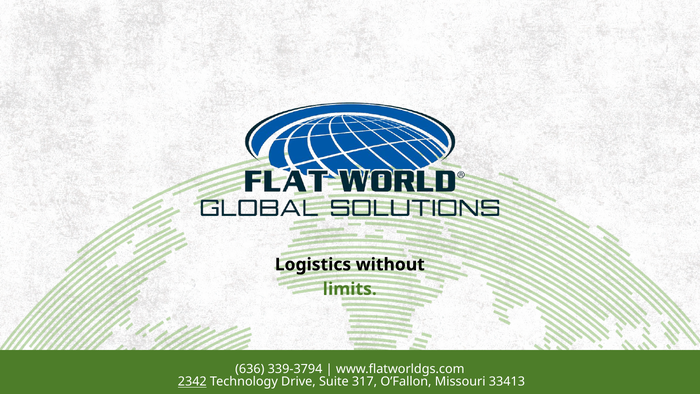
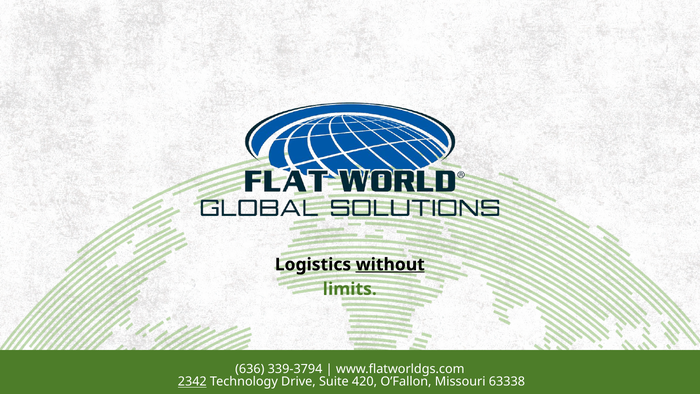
without underline: none -> present
317: 317 -> 420
33413: 33413 -> 63338
